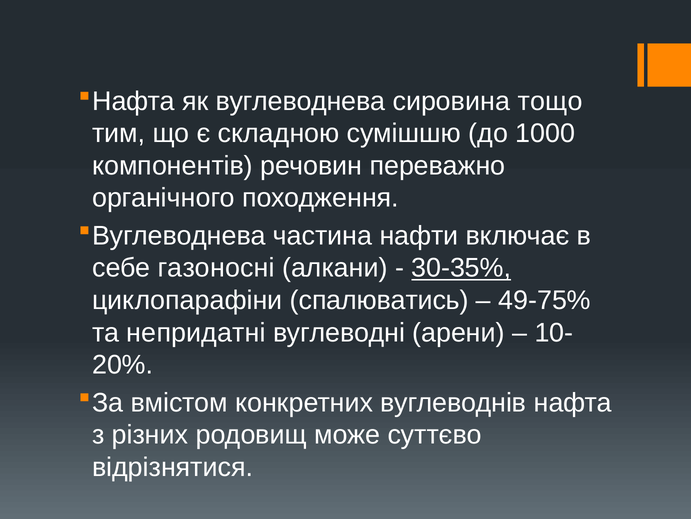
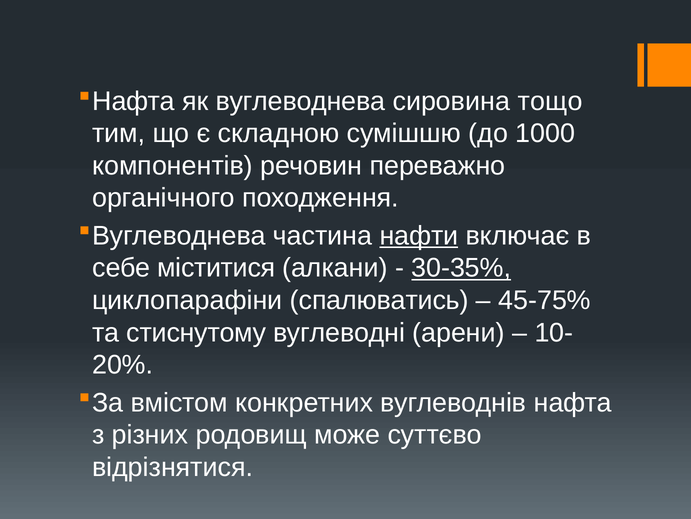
нафти underline: none -> present
газоносні: газоносні -> міститися
49-75%: 49-75% -> 45-75%
непридатні: непридатні -> стиснутому
